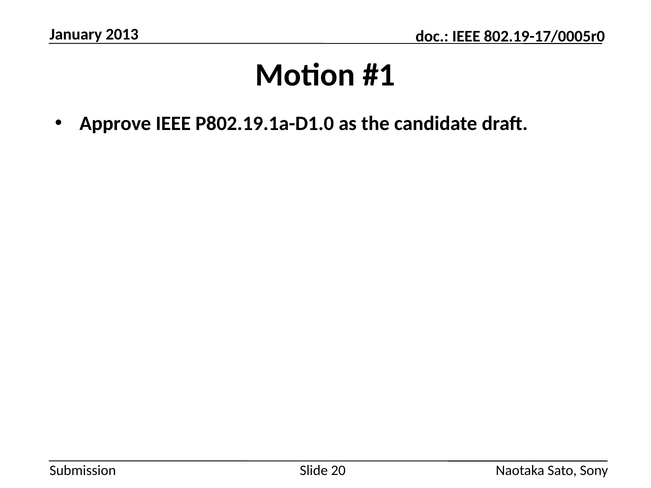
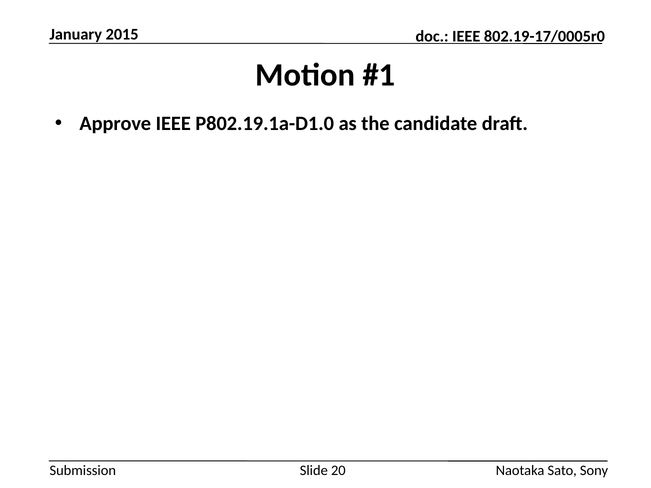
2013: 2013 -> 2015
